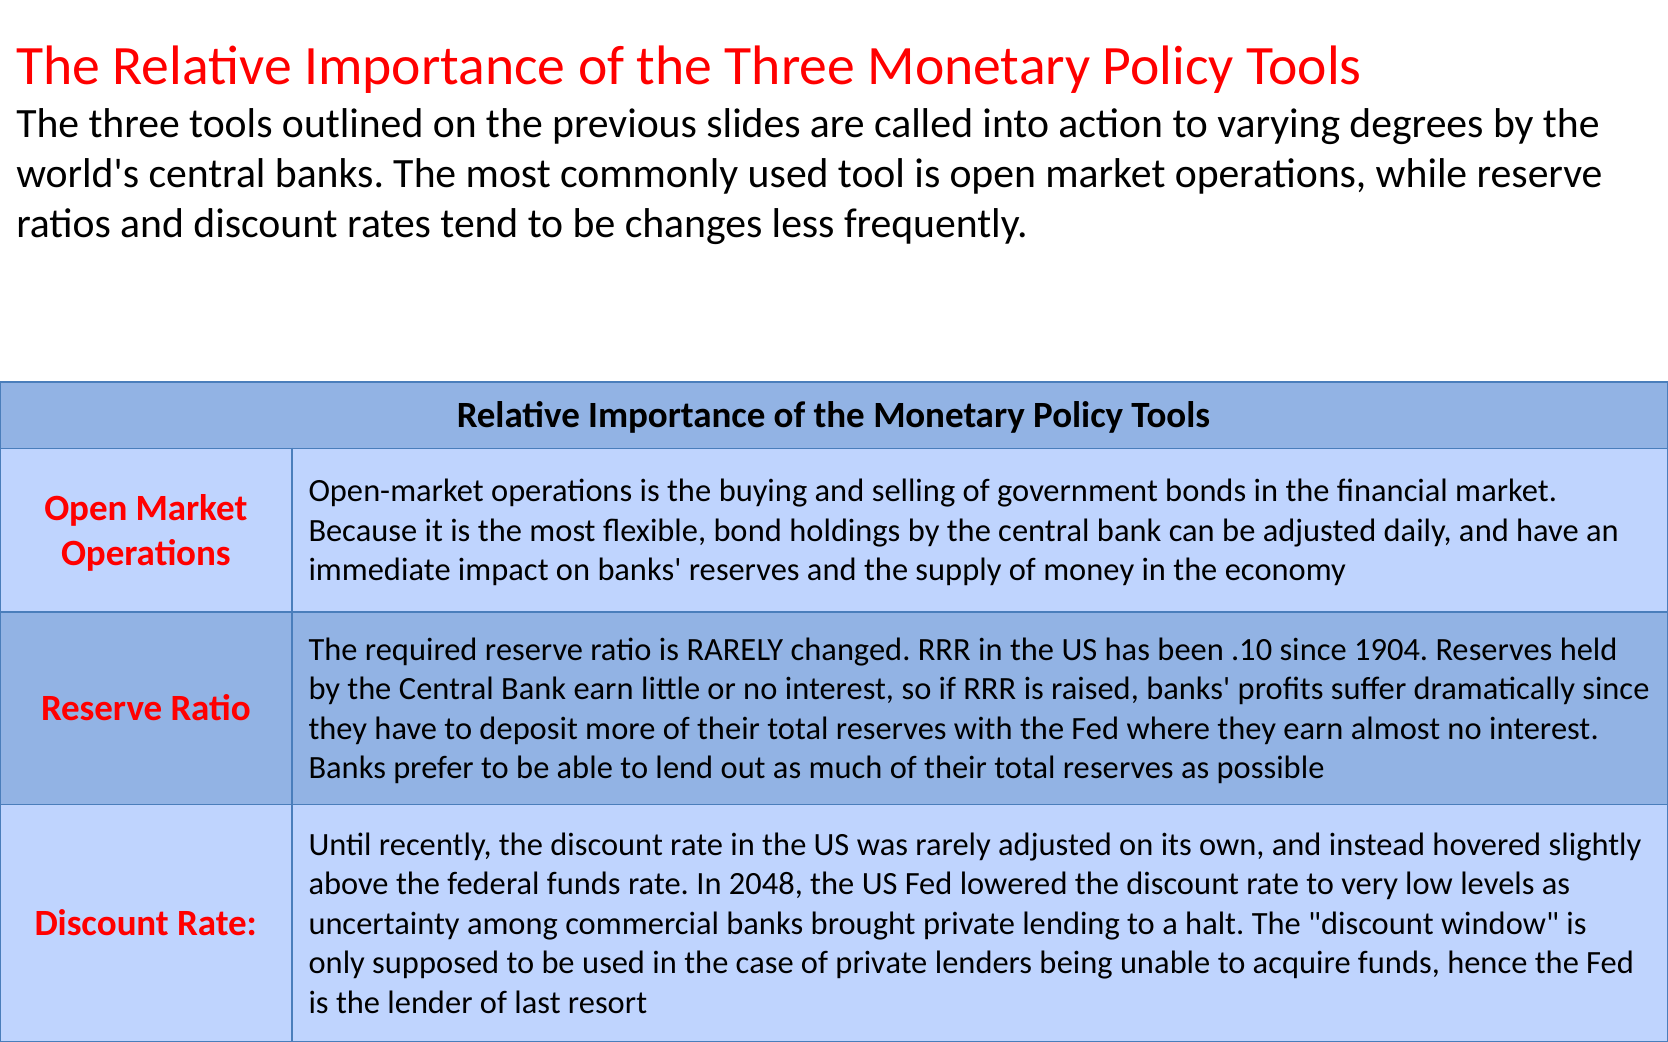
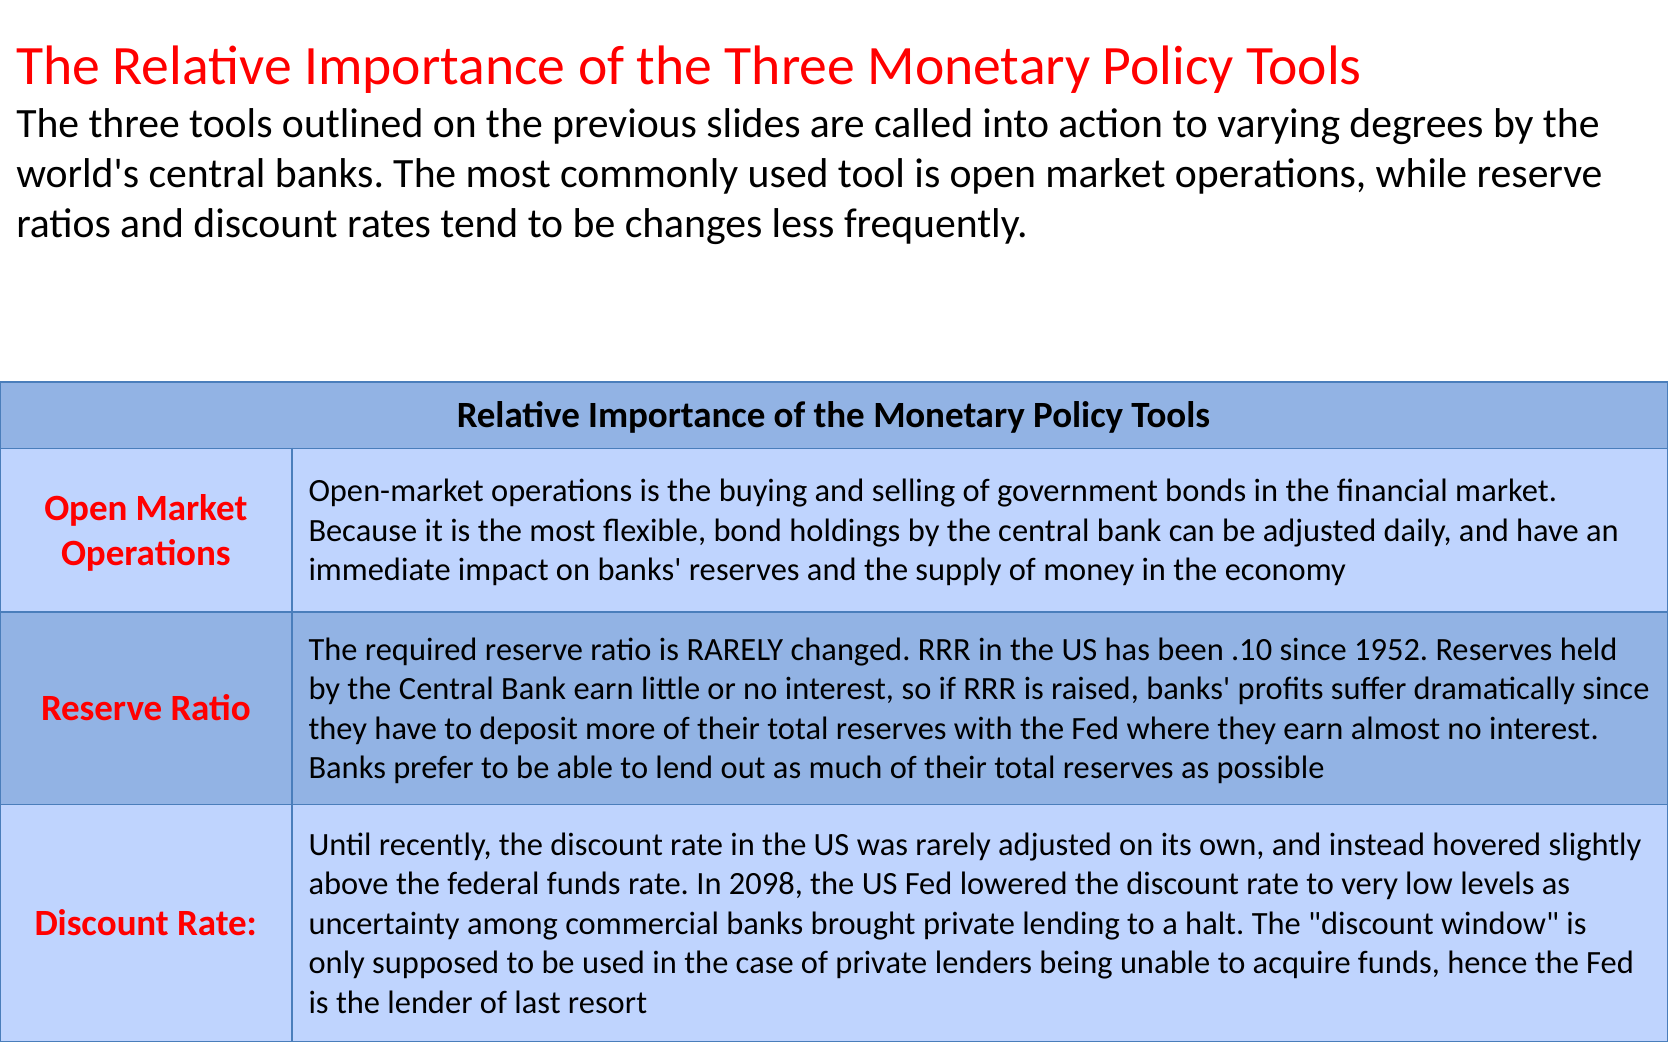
1904: 1904 -> 1952
2048: 2048 -> 2098
